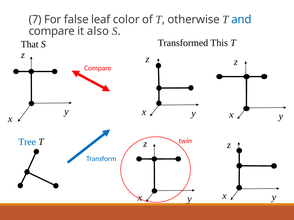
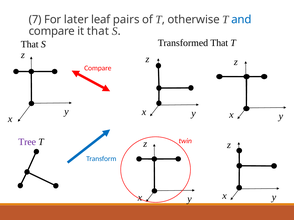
false: false -> later
color: color -> pairs
it also: also -> that
Transformed This: This -> That
Tree colour: blue -> purple
